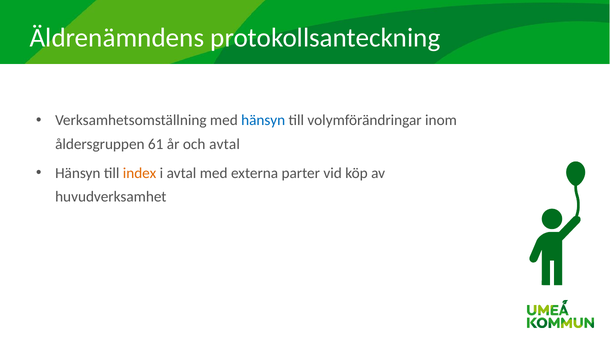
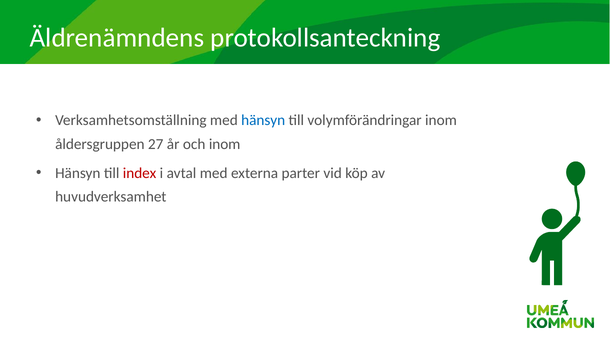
61: 61 -> 27
och avtal: avtal -> inom
index colour: orange -> red
